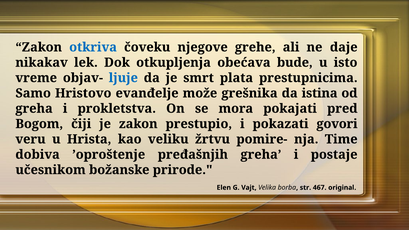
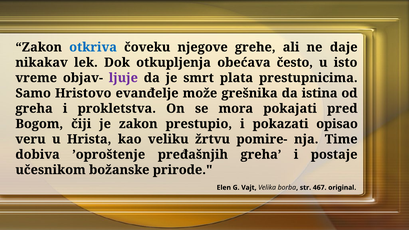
bude: bude -> često
ljuje colour: blue -> purple
govori: govori -> opisao
